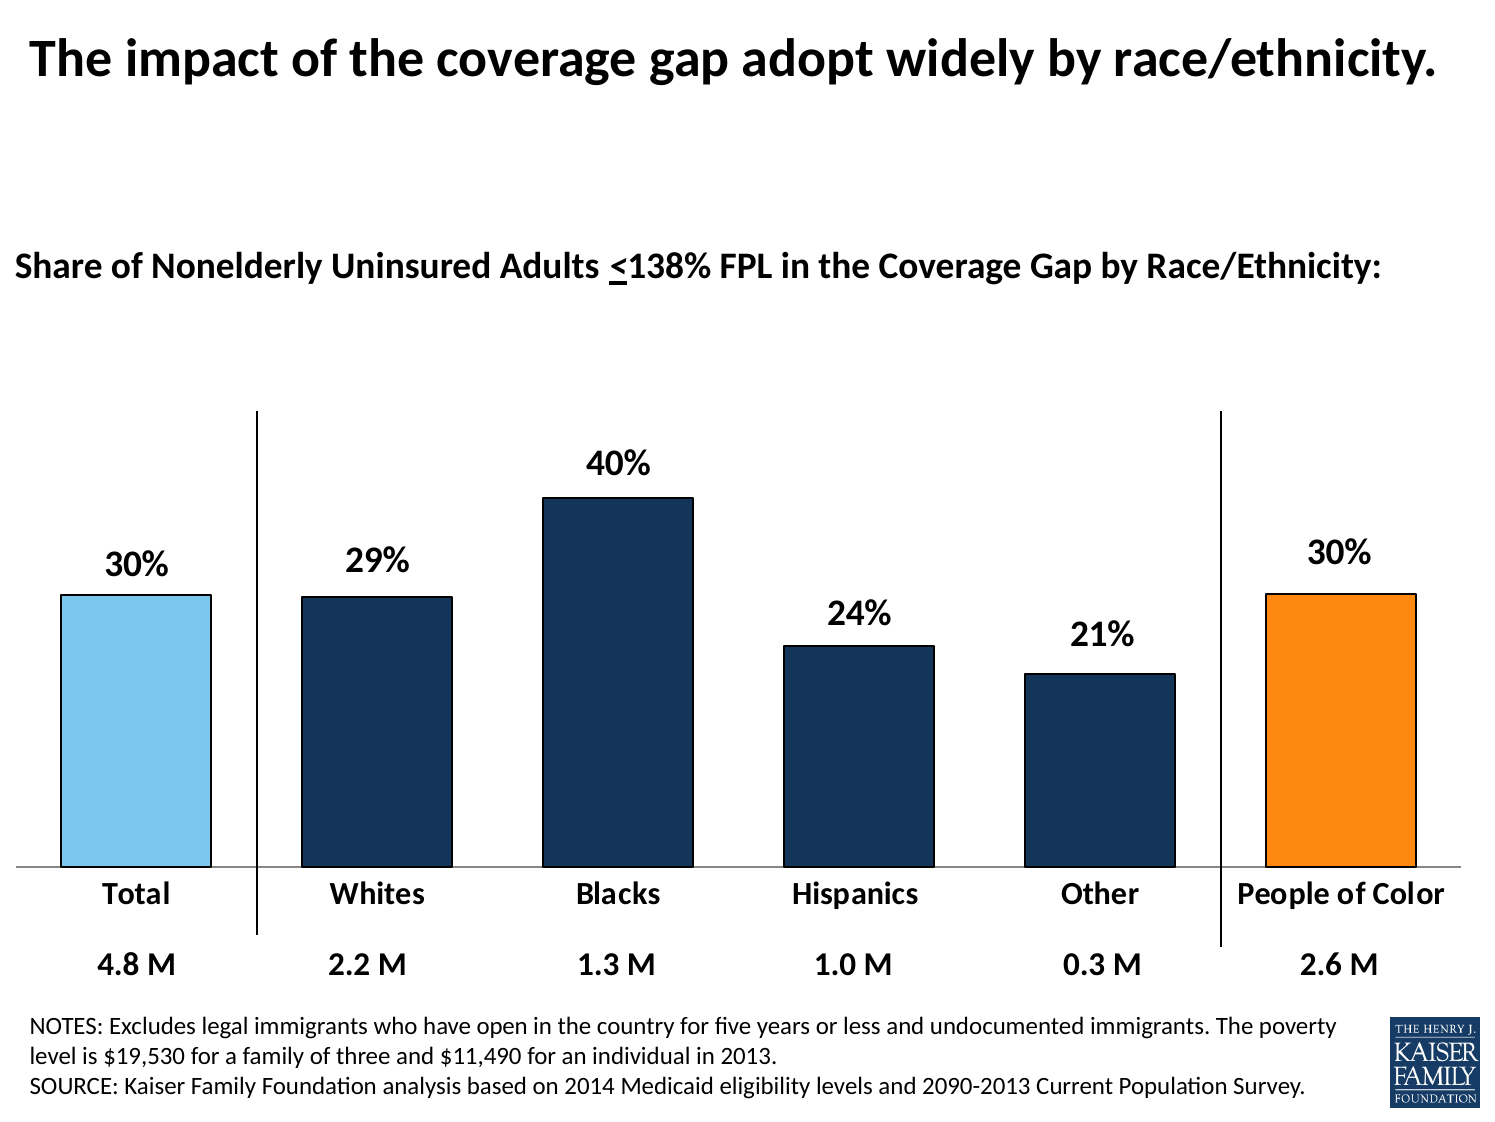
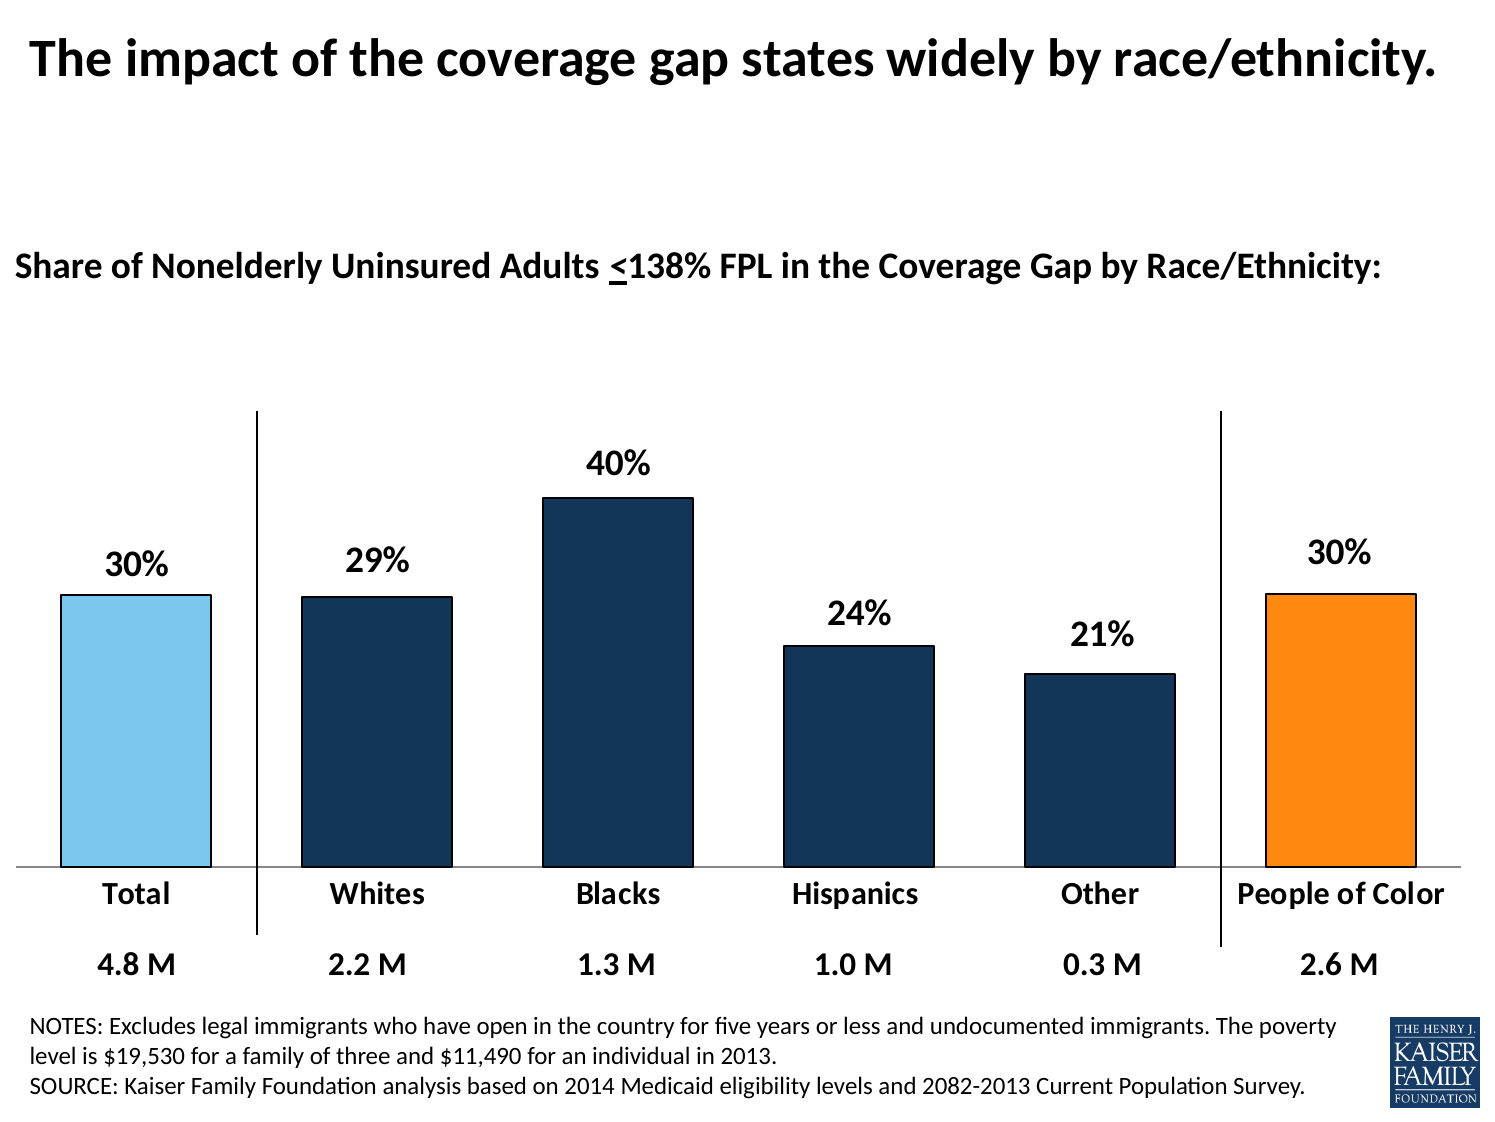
adopt: adopt -> states
2090-2013: 2090-2013 -> 2082-2013
